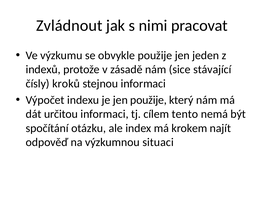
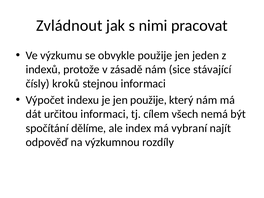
tento: tento -> všech
otázku: otázku -> dělíme
krokem: krokem -> vybraní
situaci: situaci -> rozdíly
